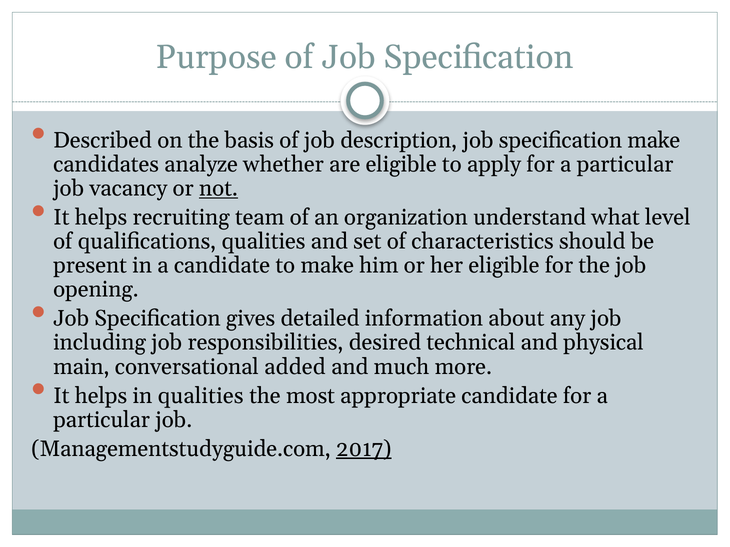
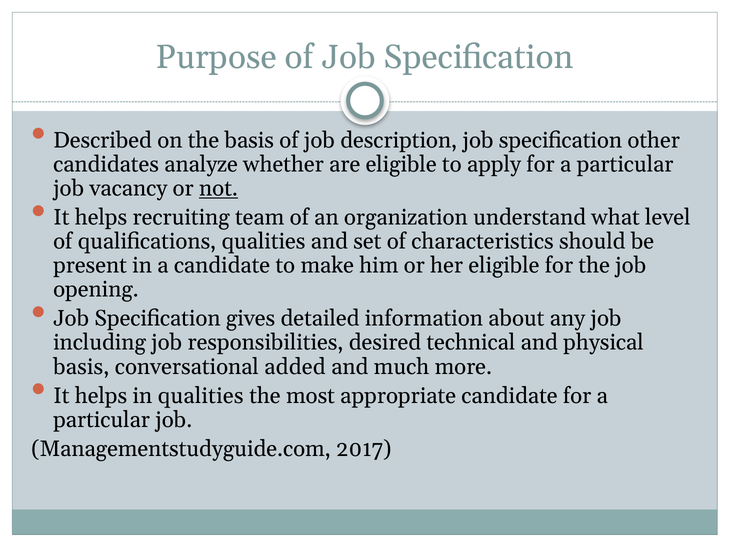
specification make: make -> other
main at (81, 367): main -> basis
2017 underline: present -> none
